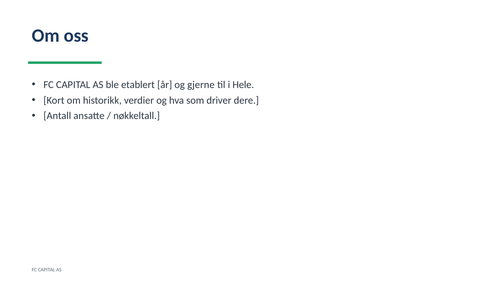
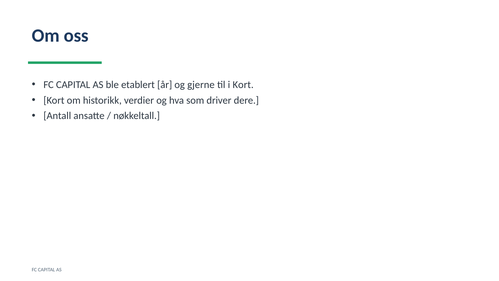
i Hele: Hele -> Kort
